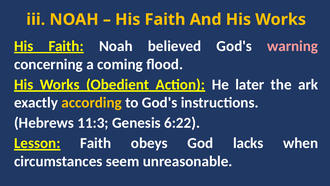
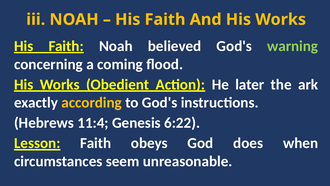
warning colour: pink -> light green
11:3: 11:3 -> 11:4
lacks: lacks -> does
